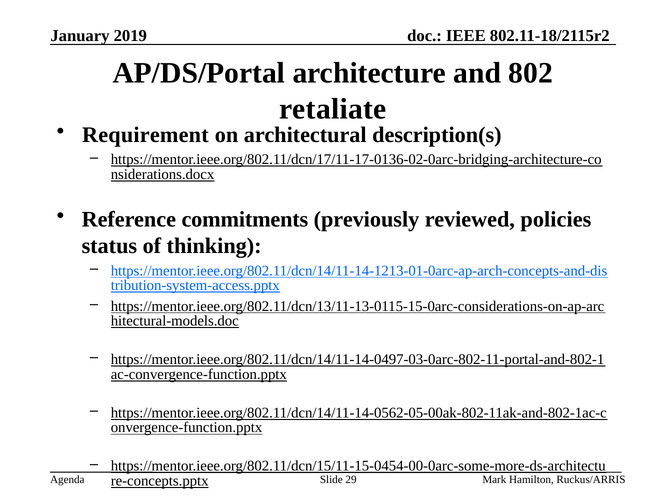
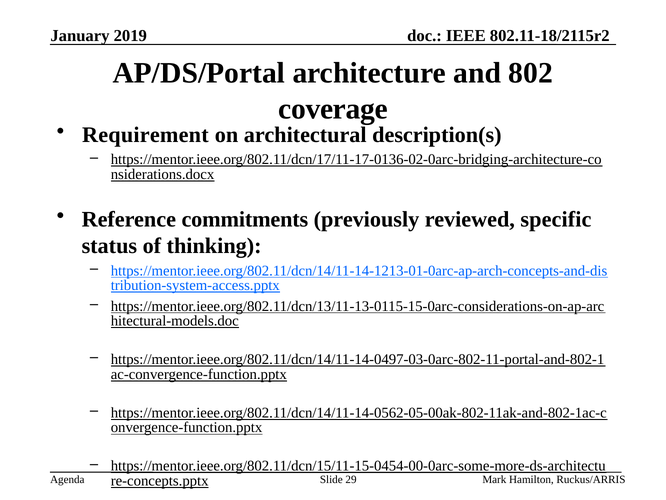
retaliate: retaliate -> coverage
policies: policies -> specific
